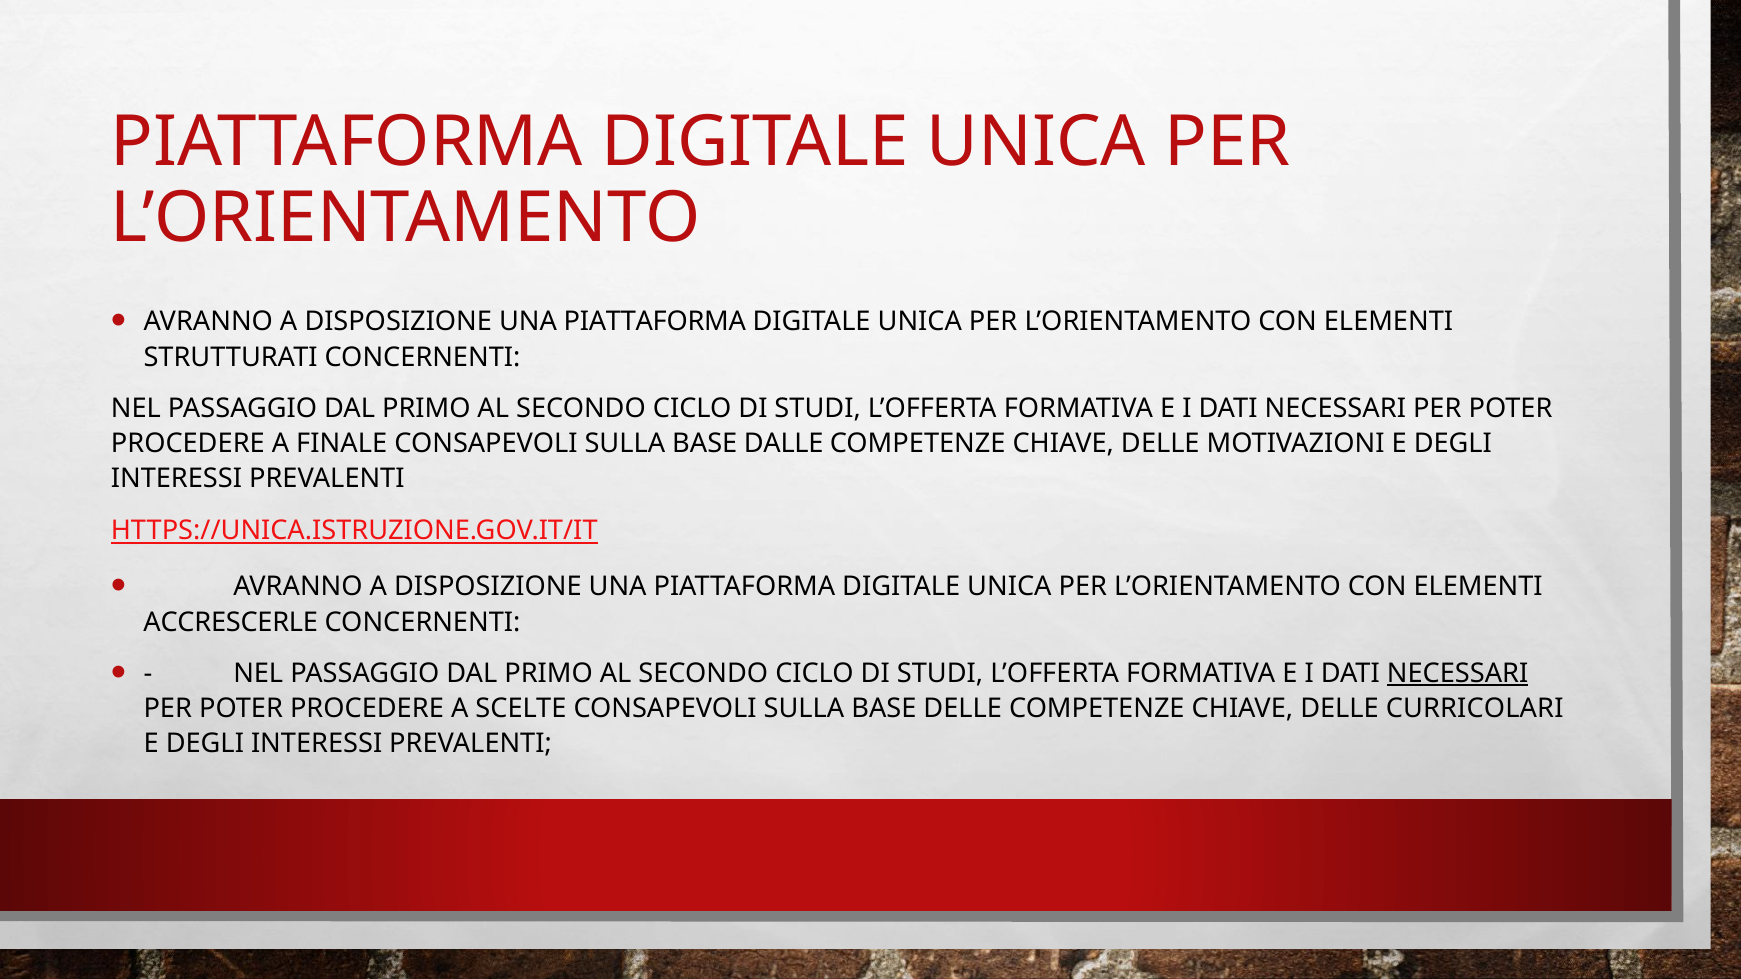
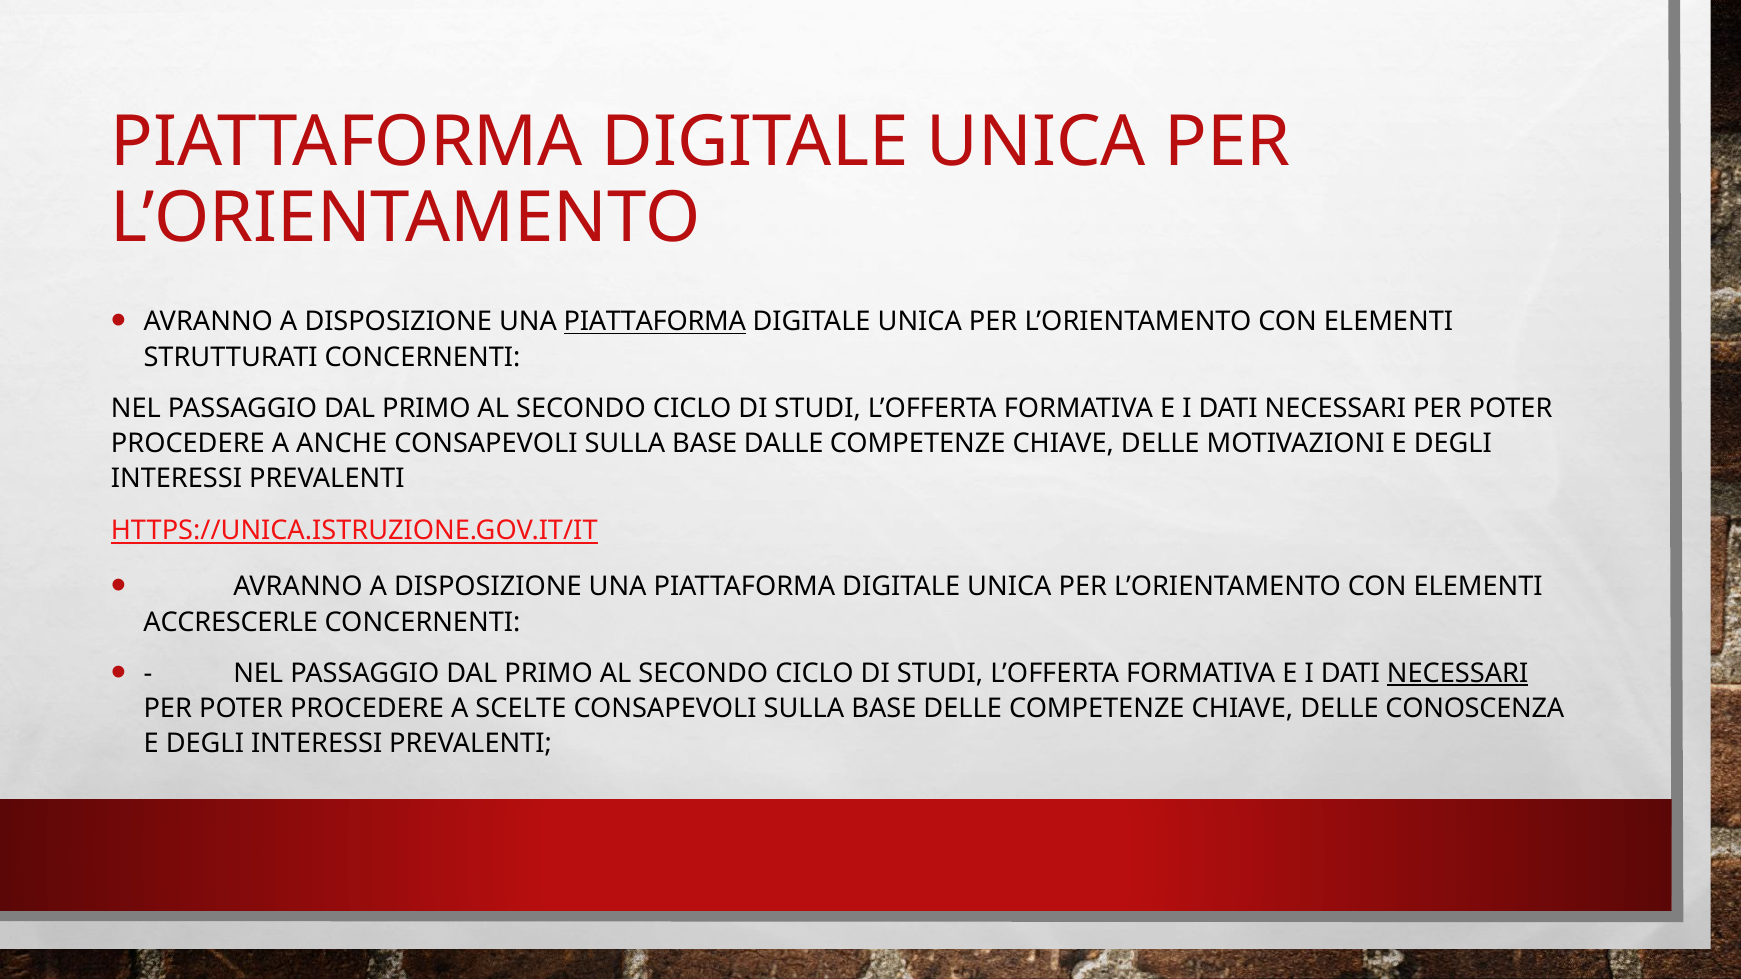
PIATTAFORMA at (655, 322) underline: none -> present
FINALE: FINALE -> ANCHE
CURRICOLARI: CURRICOLARI -> CONOSCENZA
